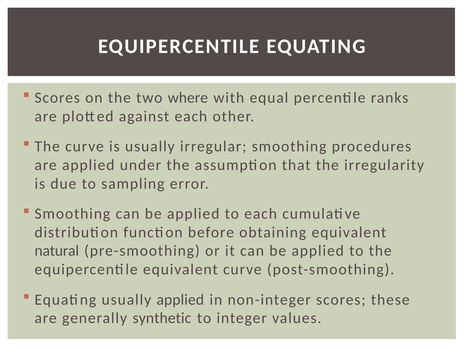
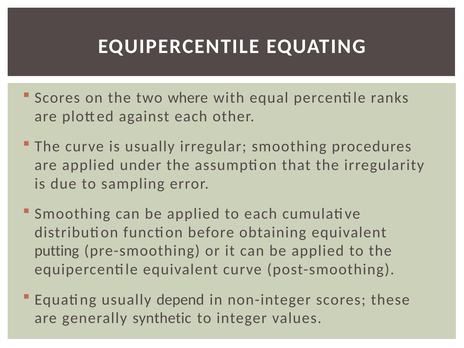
natural: natural -> putting
usually applied: applied -> depend
